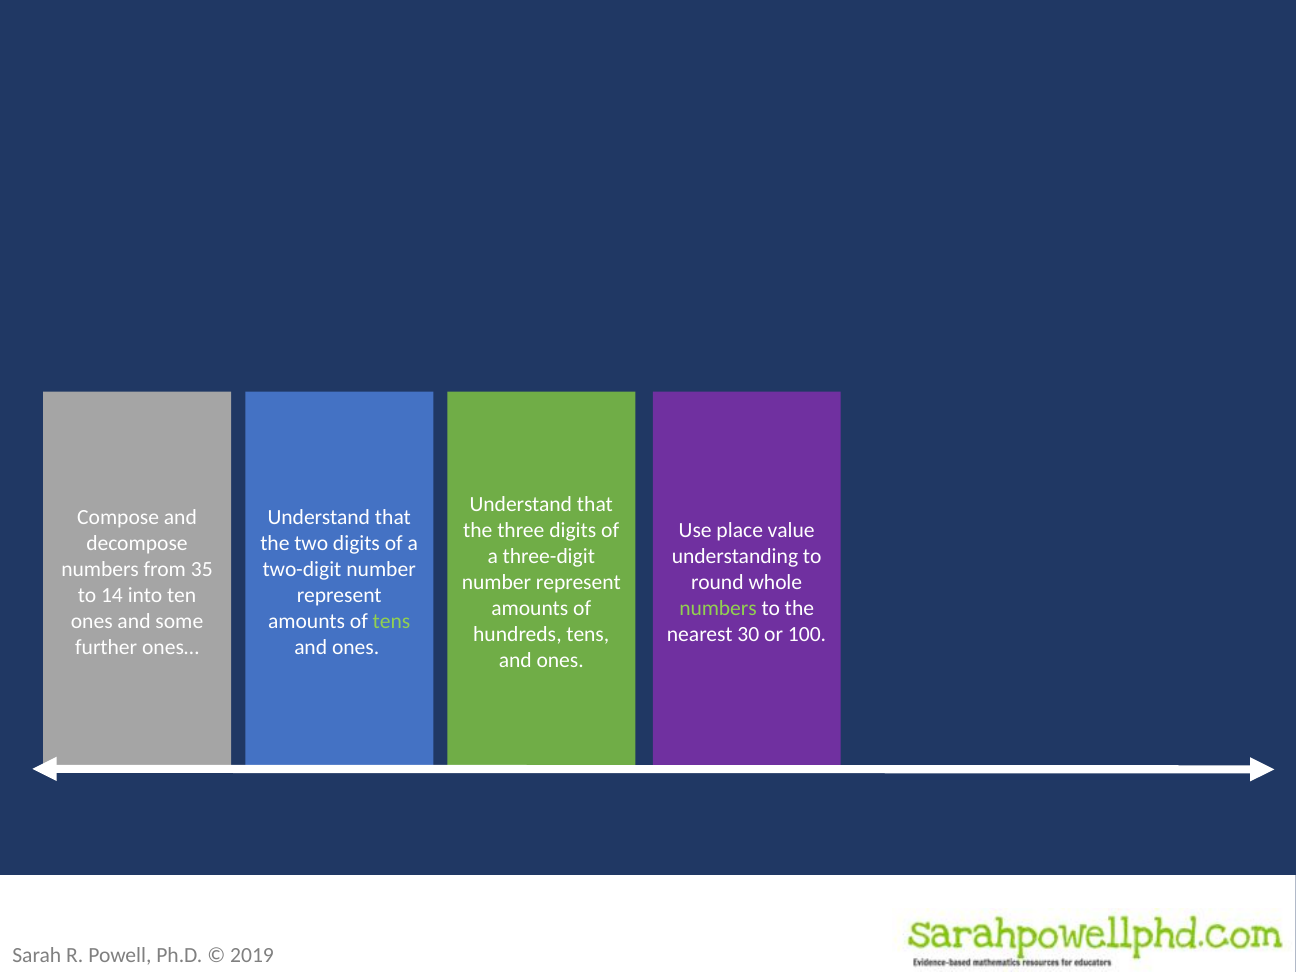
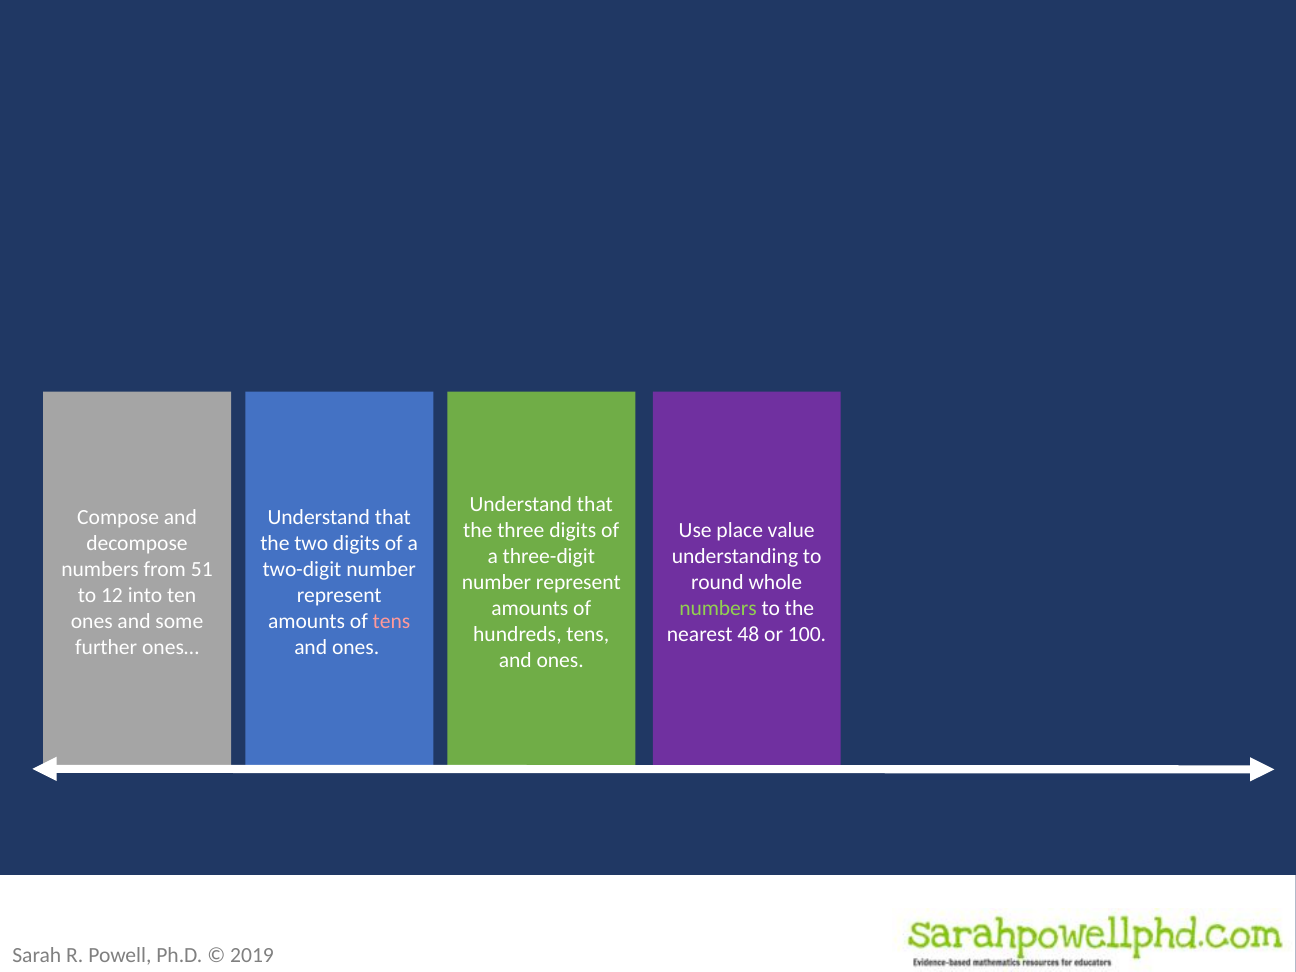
35: 35 -> 51
14: 14 -> 12
tens at (392, 621) colour: light green -> pink
30: 30 -> 48
